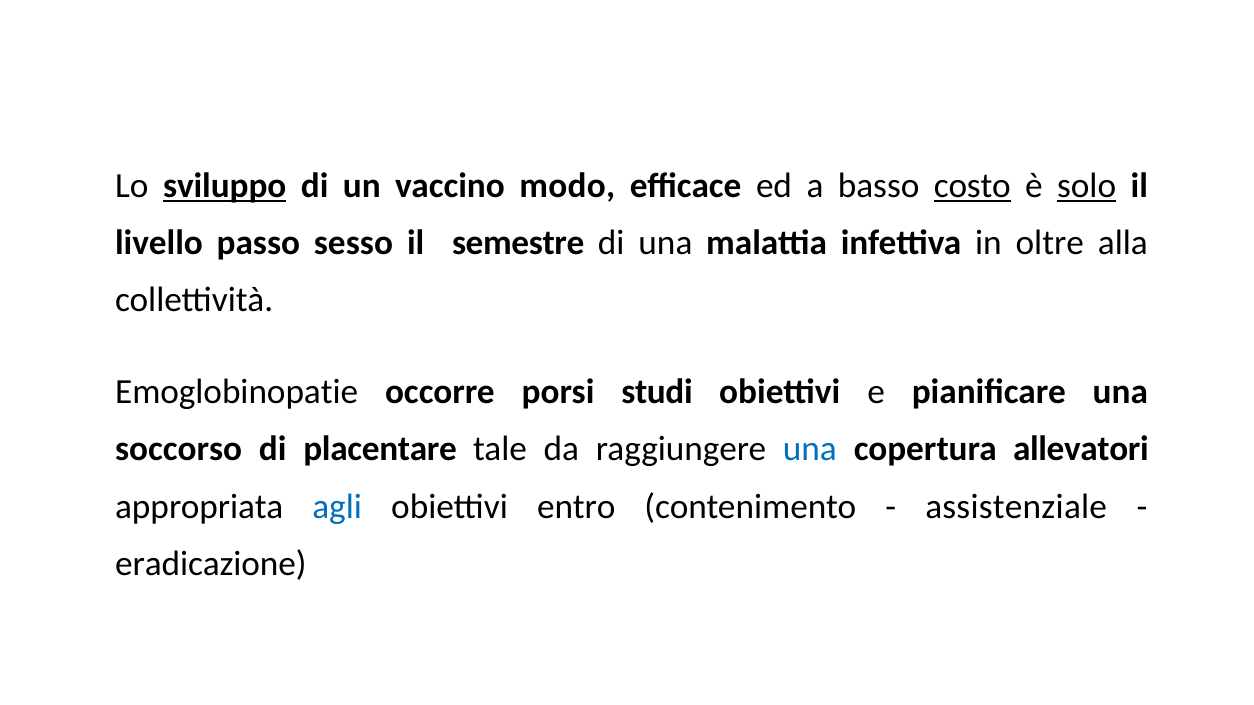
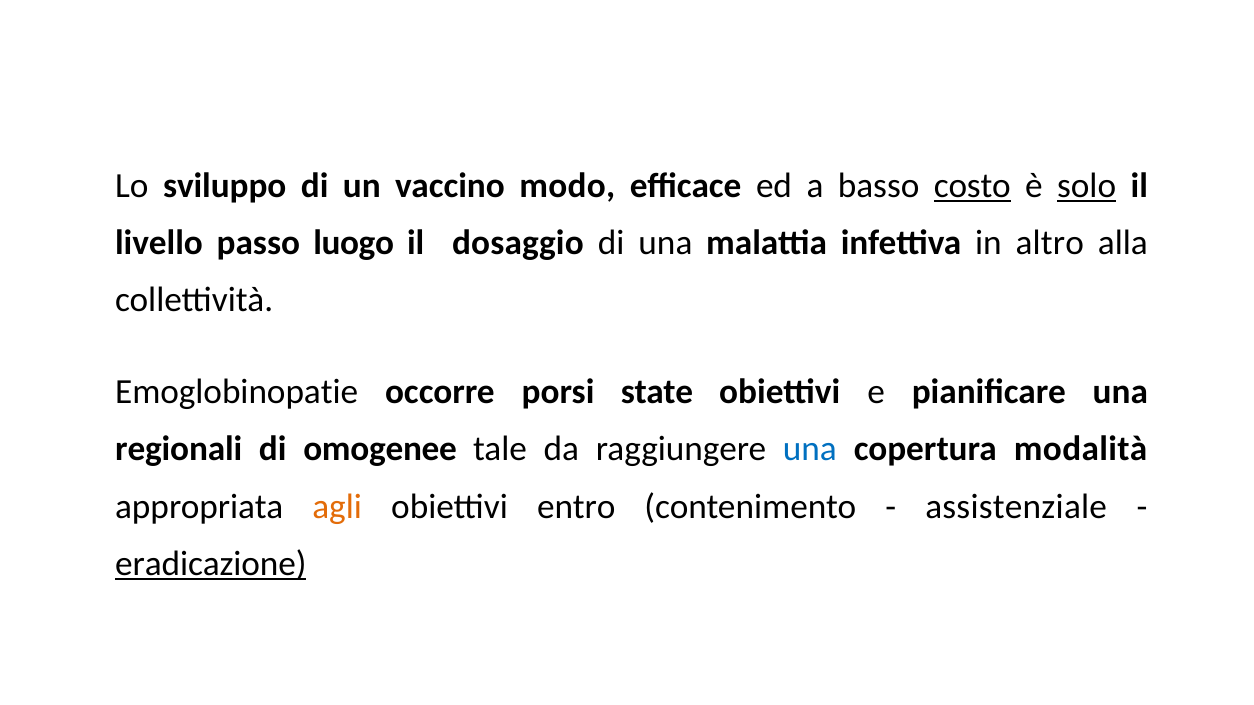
sviluppo underline: present -> none
sesso: sesso -> luogo
semestre: semestre -> dosaggio
oltre: oltre -> altro
studi: studi -> state
soccorso: soccorso -> regionali
placentare: placentare -> omogenee
allevatori: allevatori -> modalità
agli colour: blue -> orange
eradicazione underline: none -> present
